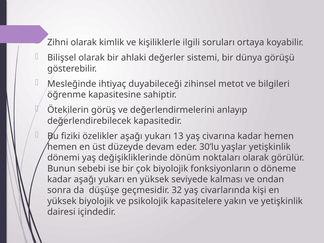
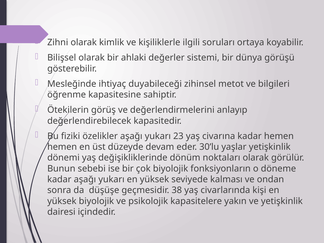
13: 13 -> 23
32: 32 -> 38
